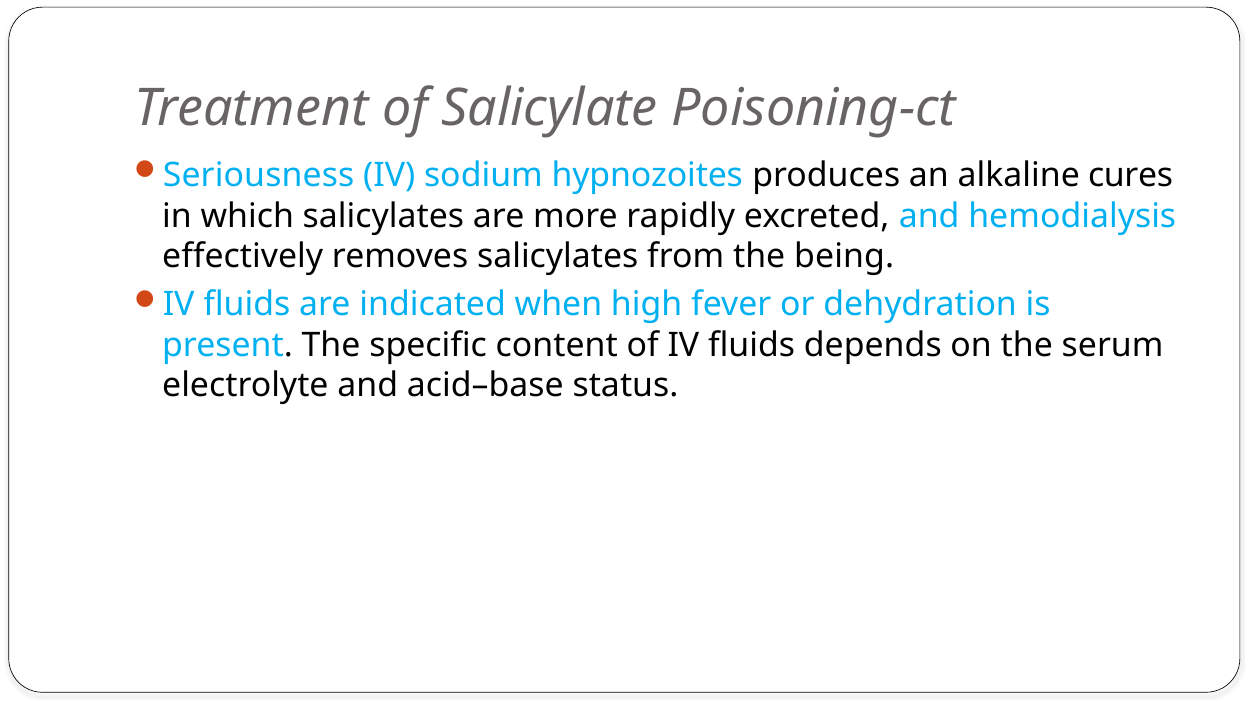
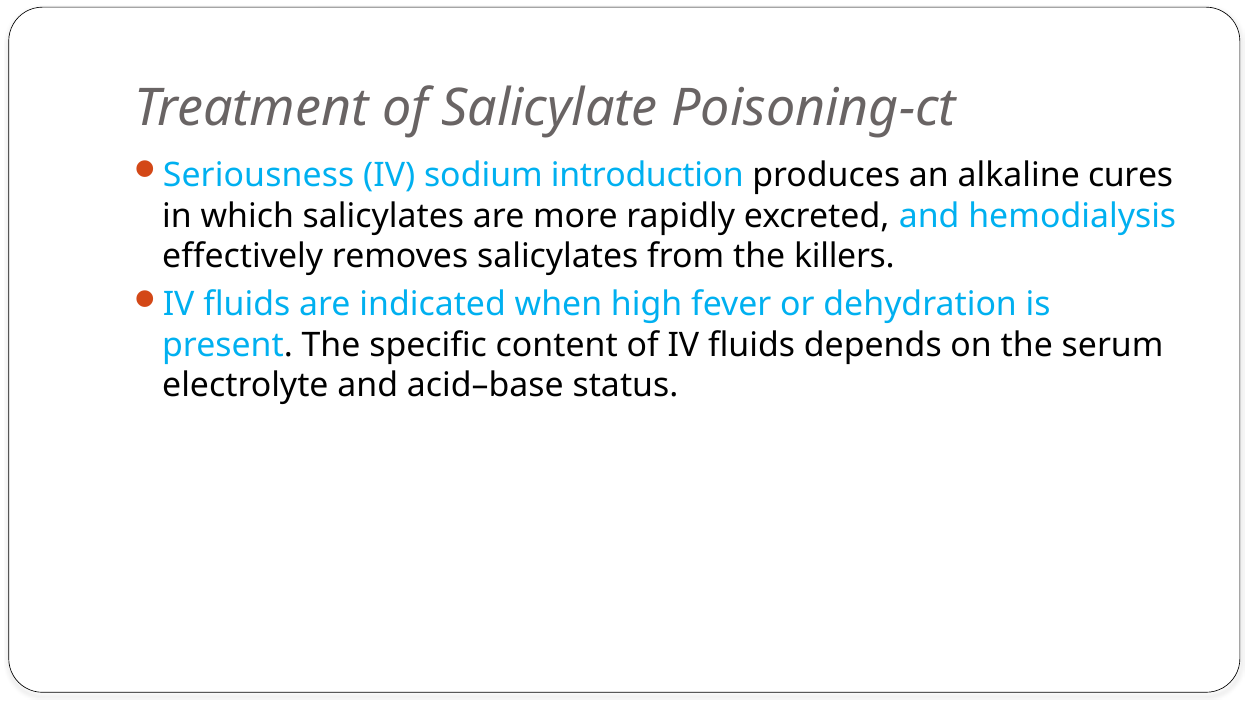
hypnozoites: hypnozoites -> introduction
being: being -> killers
